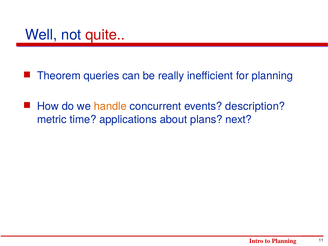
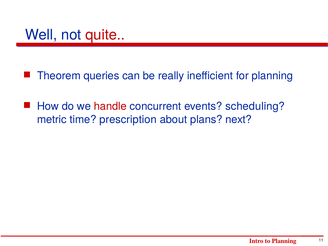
handle colour: orange -> red
description: description -> scheduling
applications: applications -> prescription
